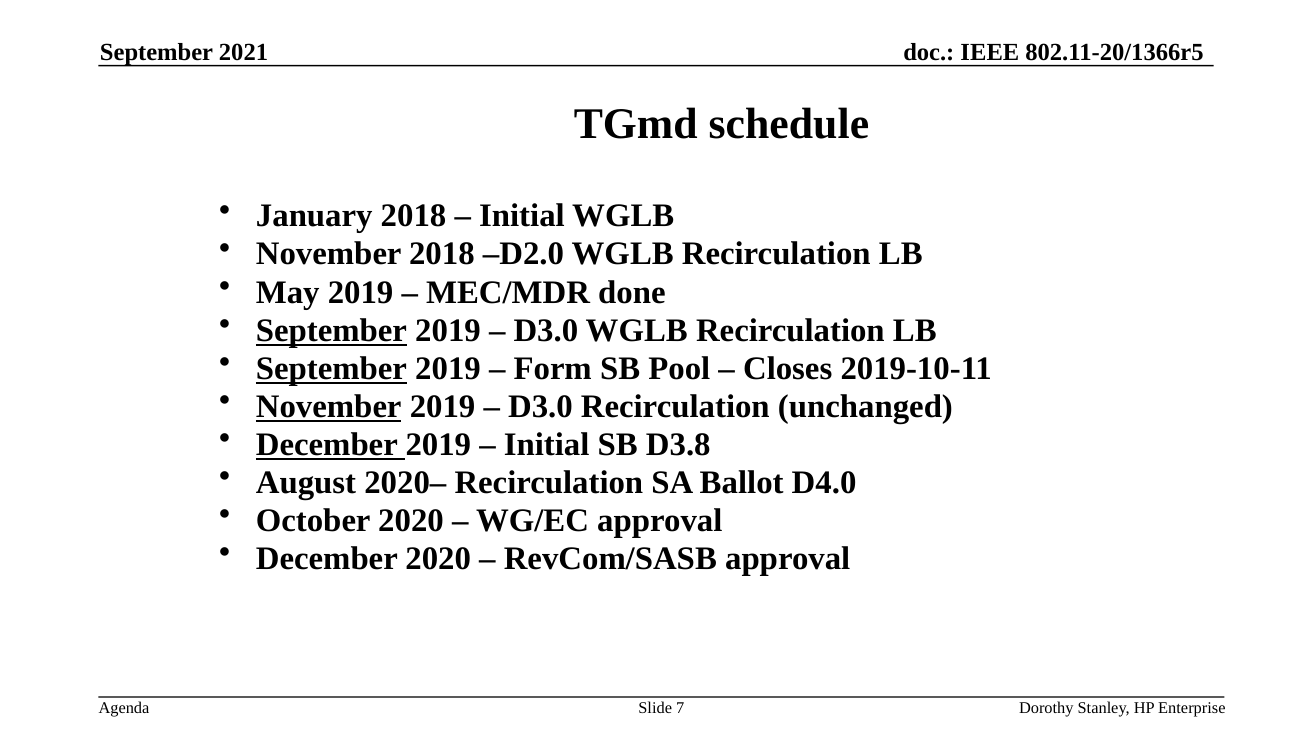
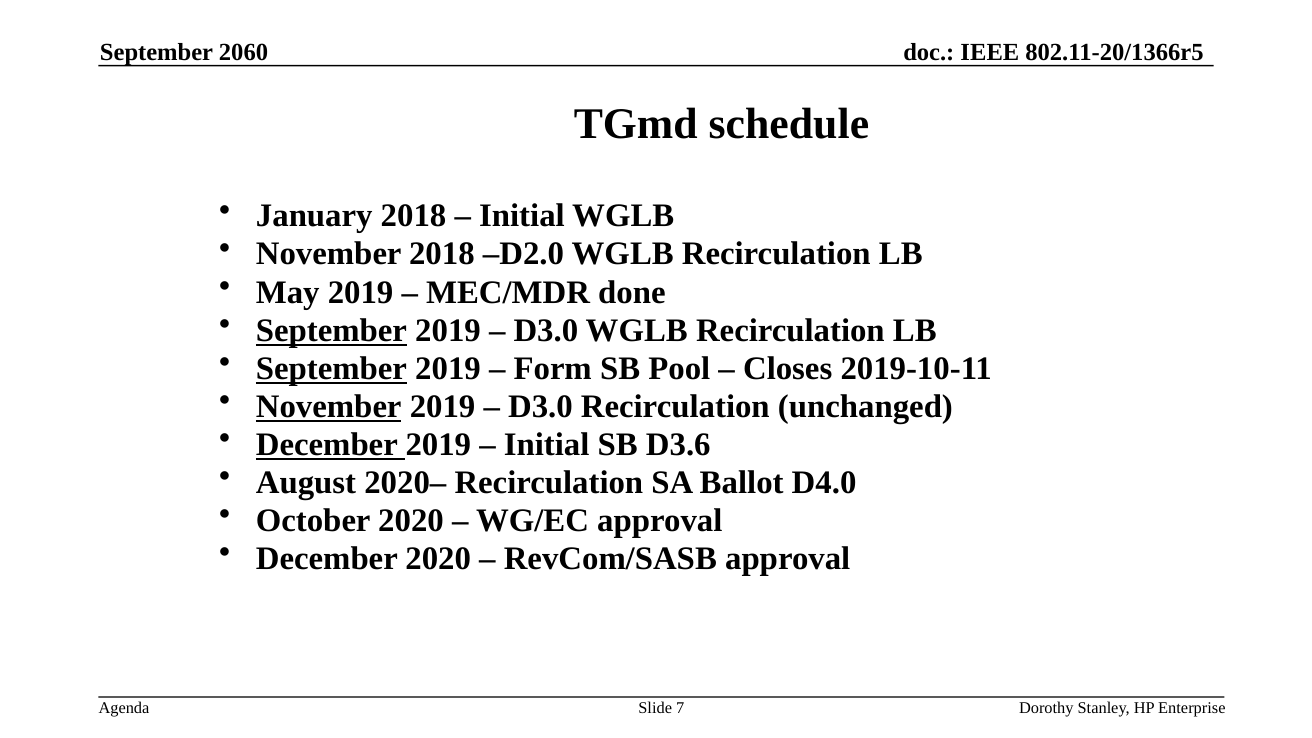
2021: 2021 -> 2060
D3.8: D3.8 -> D3.6
